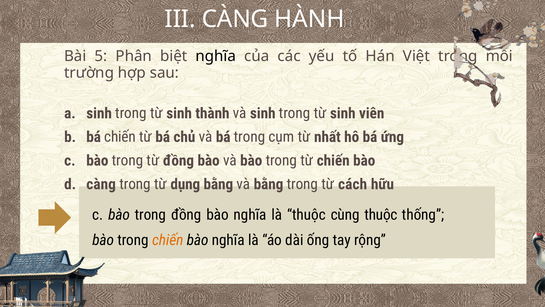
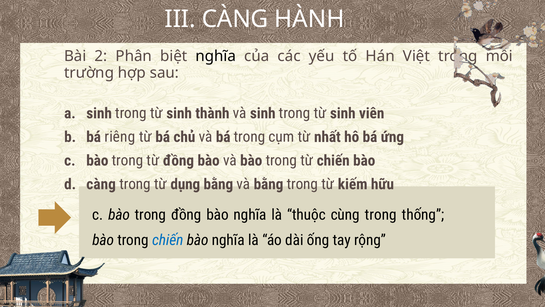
5: 5 -> 2
bá chiến: chiến -> riêng
cách: cách -> kiếm
cùng thuộc: thuộc -> trong
chiến at (168, 240) colour: orange -> blue
